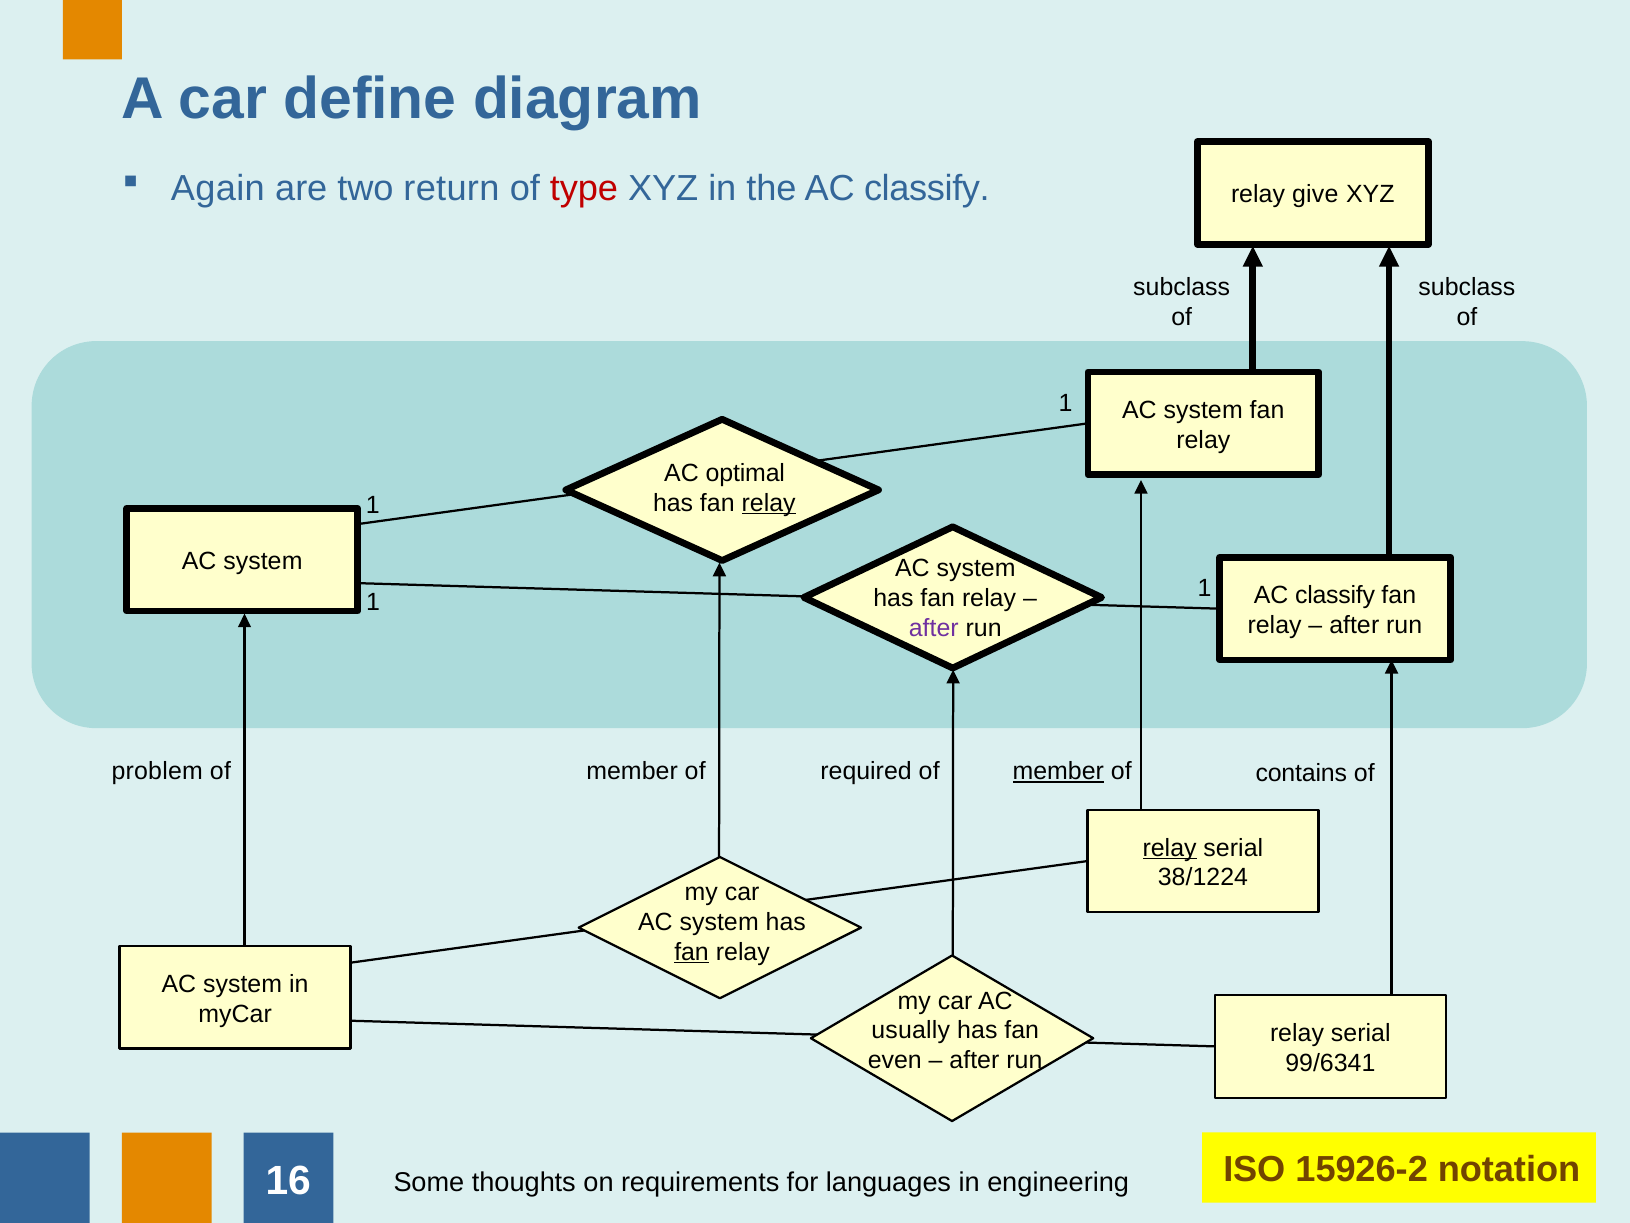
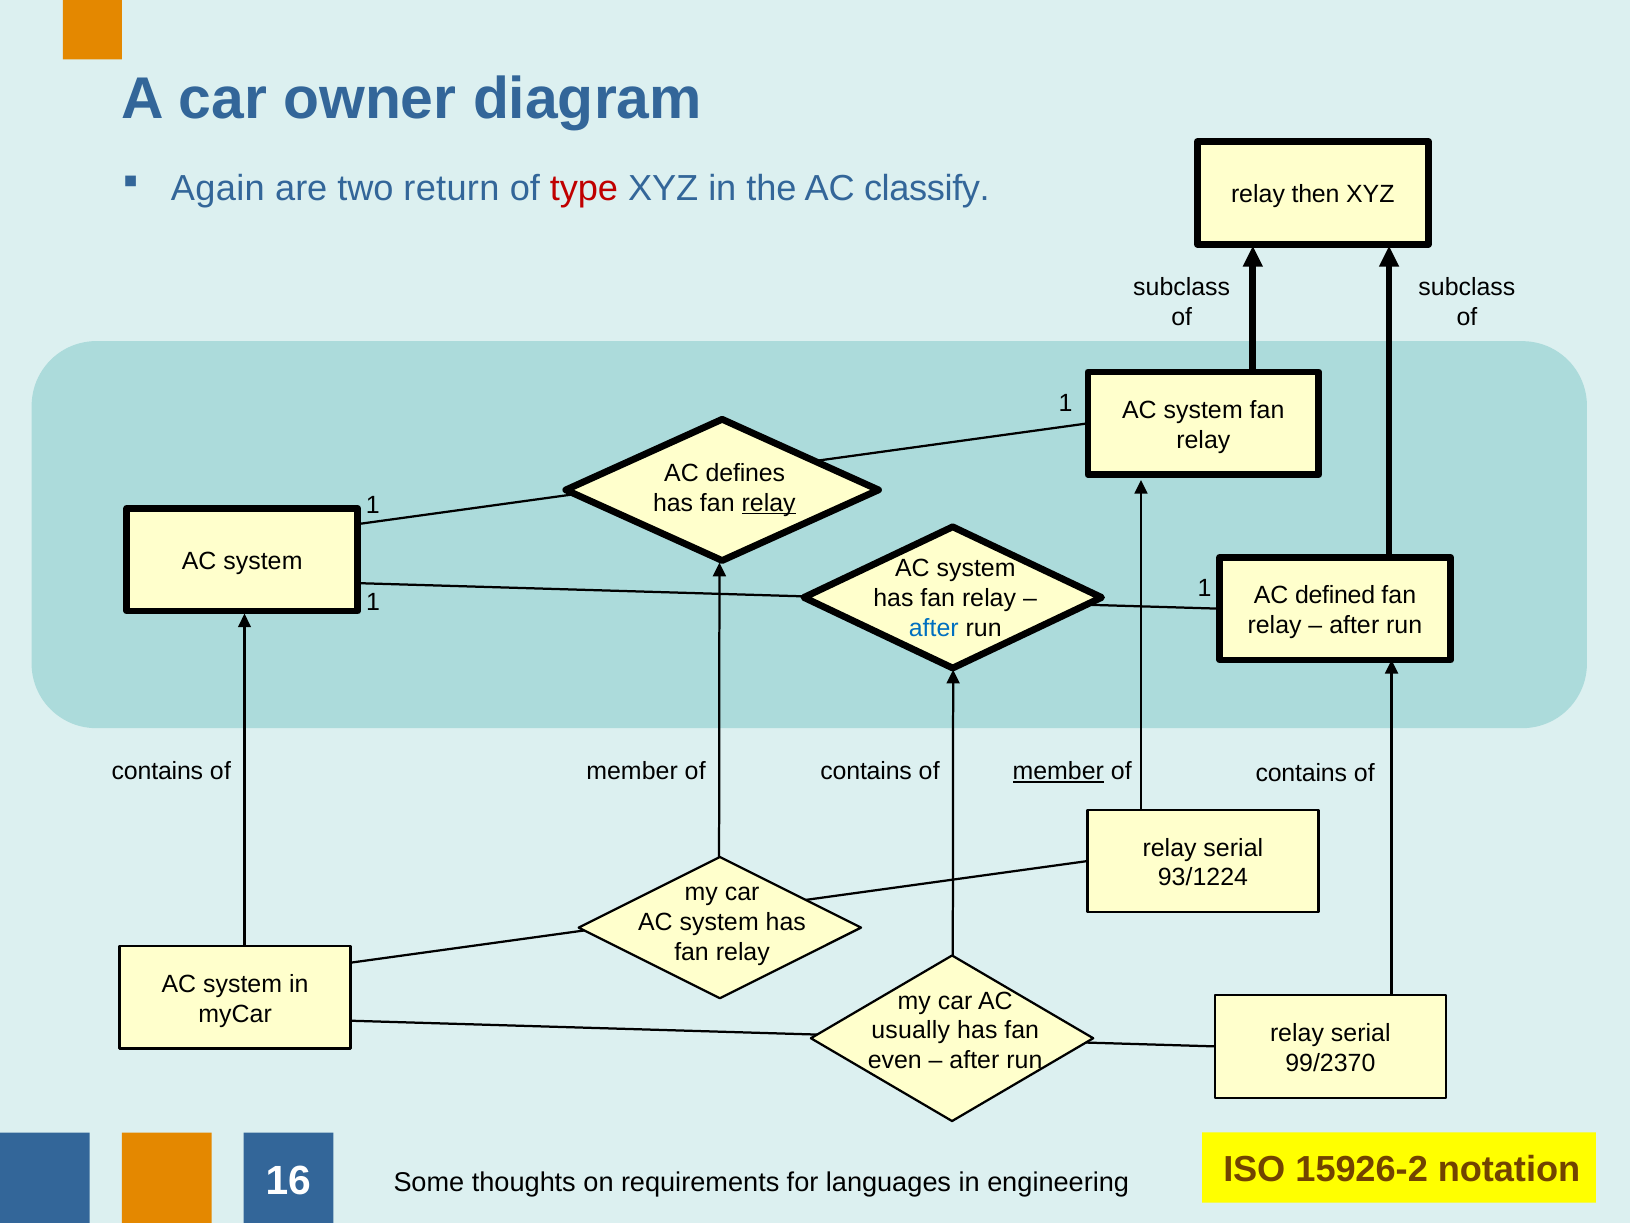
define: define -> owner
give: give -> then
optimal: optimal -> defines
classify at (1335, 595): classify -> defined
after at (934, 628) colour: purple -> blue
problem at (157, 771): problem -> contains
required at (866, 771): required -> contains
relay at (1170, 847) underline: present -> none
38/1224: 38/1224 -> 93/1224
fan at (692, 951) underline: present -> none
99/6341: 99/6341 -> 99/2370
